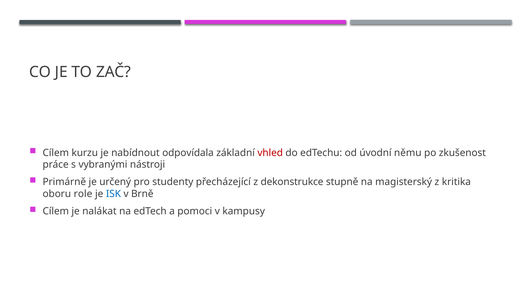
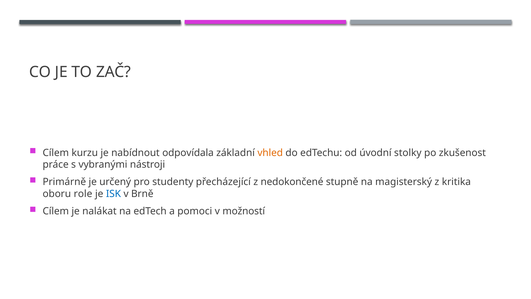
vhled colour: red -> orange
němu: němu -> stolky
dekonstrukce: dekonstrukce -> nedokončené
kampusy: kampusy -> možností
